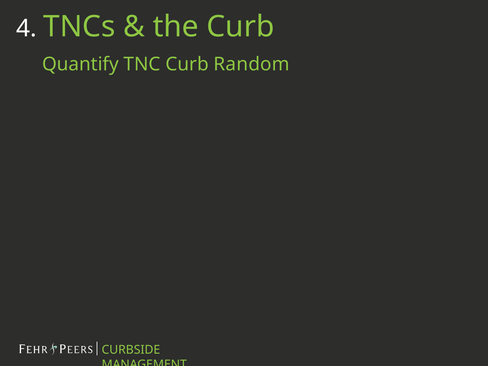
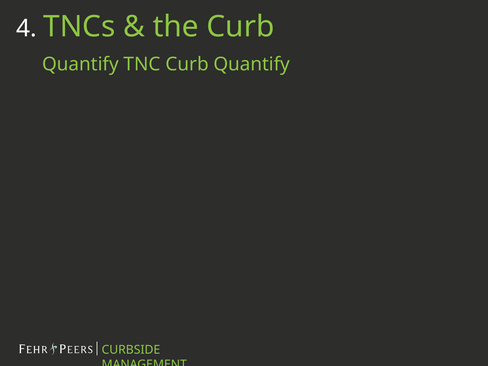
TNC Curb Random: Random -> Quantify
